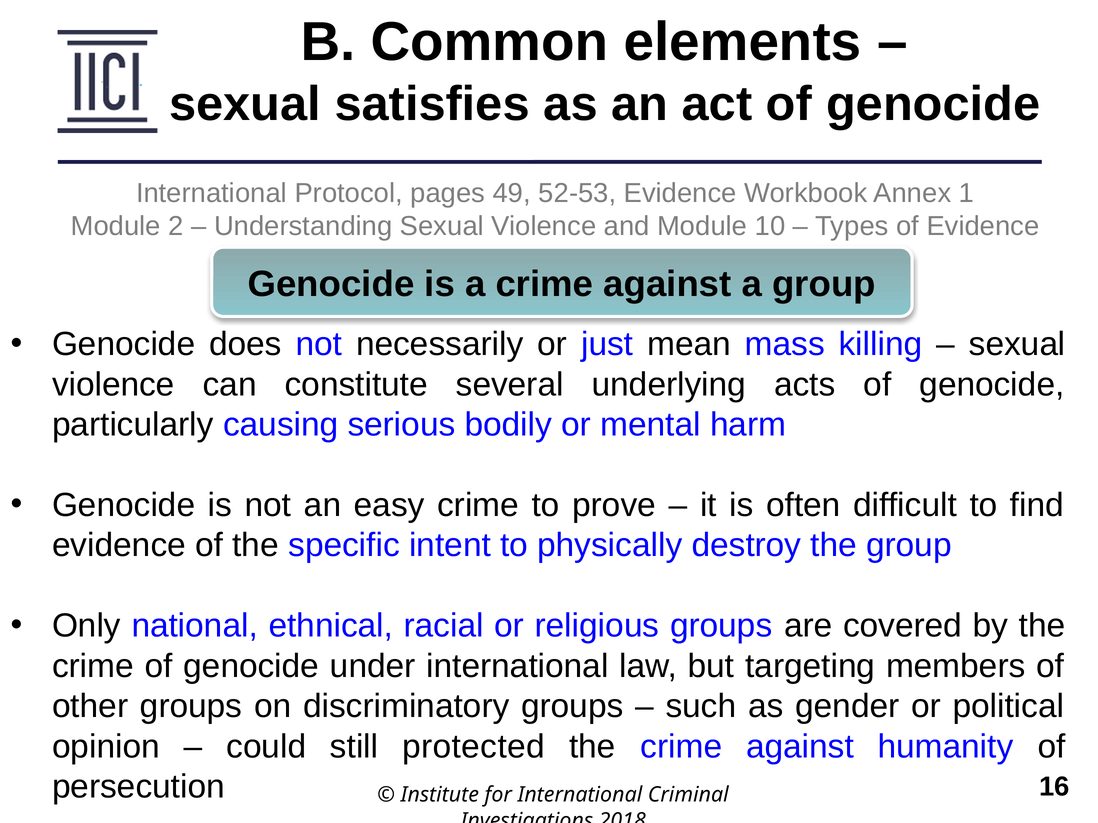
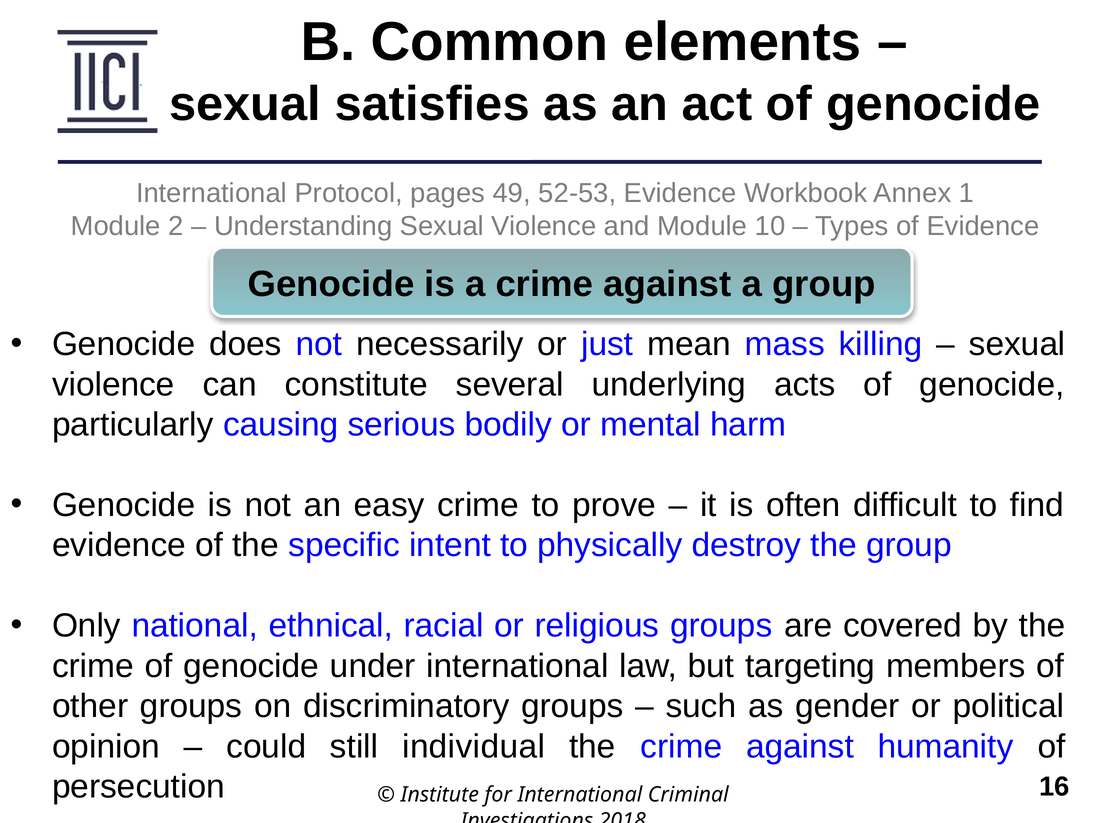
protected: protected -> individual
